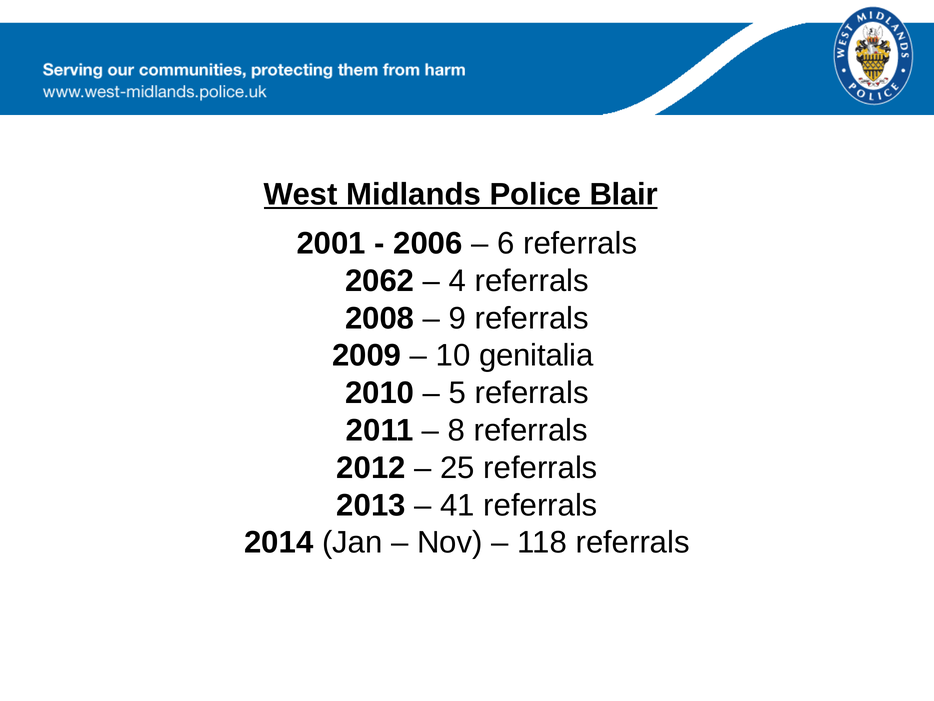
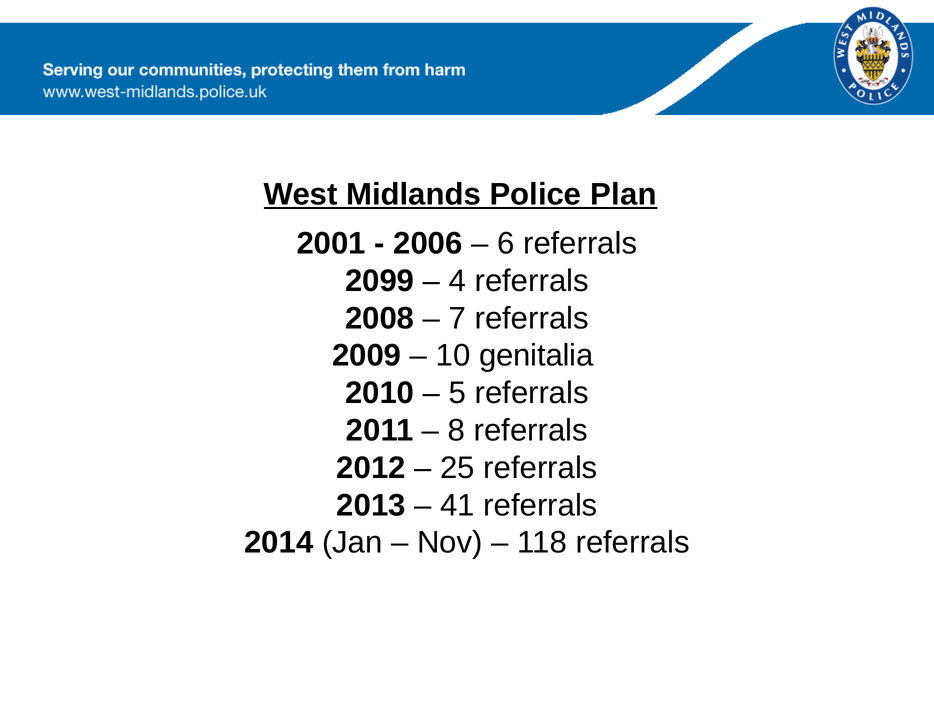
Blair: Blair -> Plan
2062: 2062 -> 2099
9: 9 -> 7
